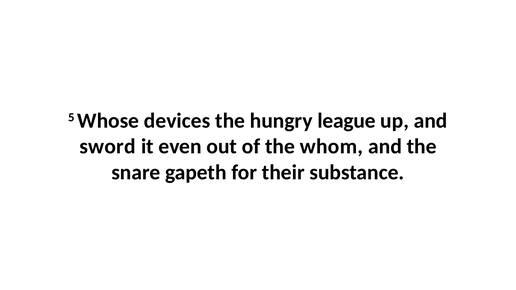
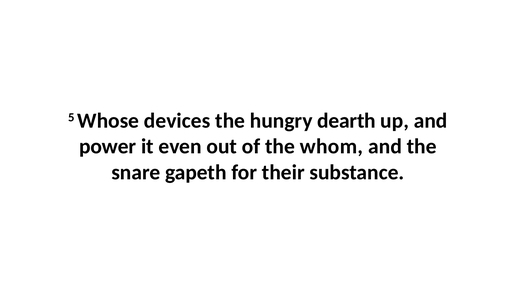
league: league -> dearth
sword: sword -> power
